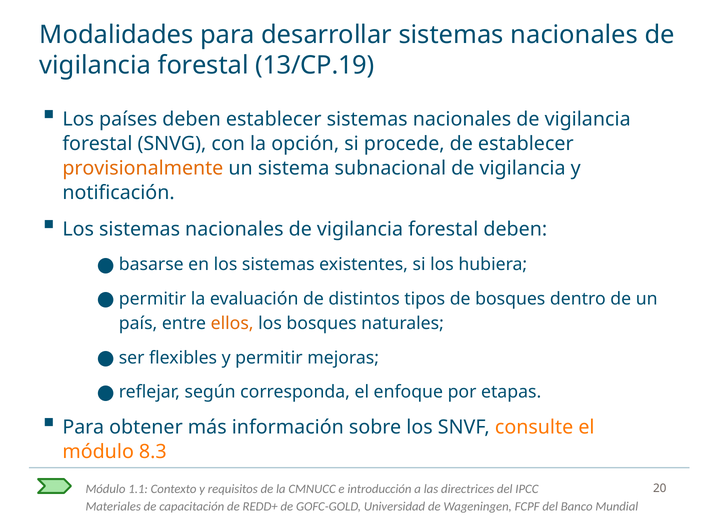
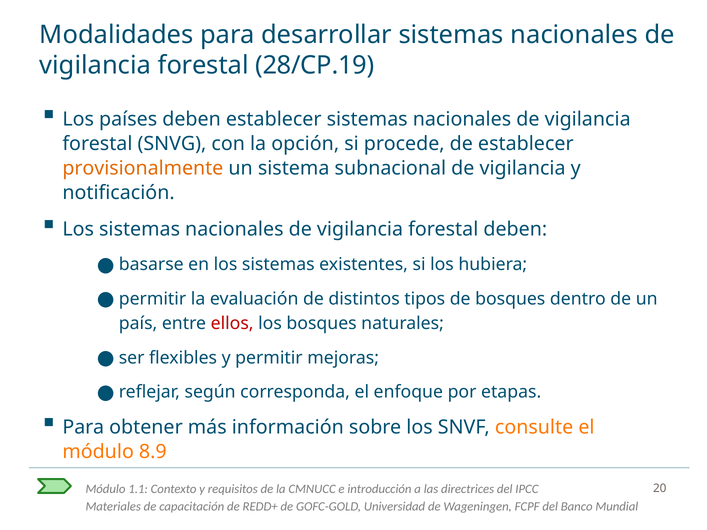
13/CP.19: 13/CP.19 -> 28/CP.19
ellos colour: orange -> red
8.3: 8.3 -> 8.9
